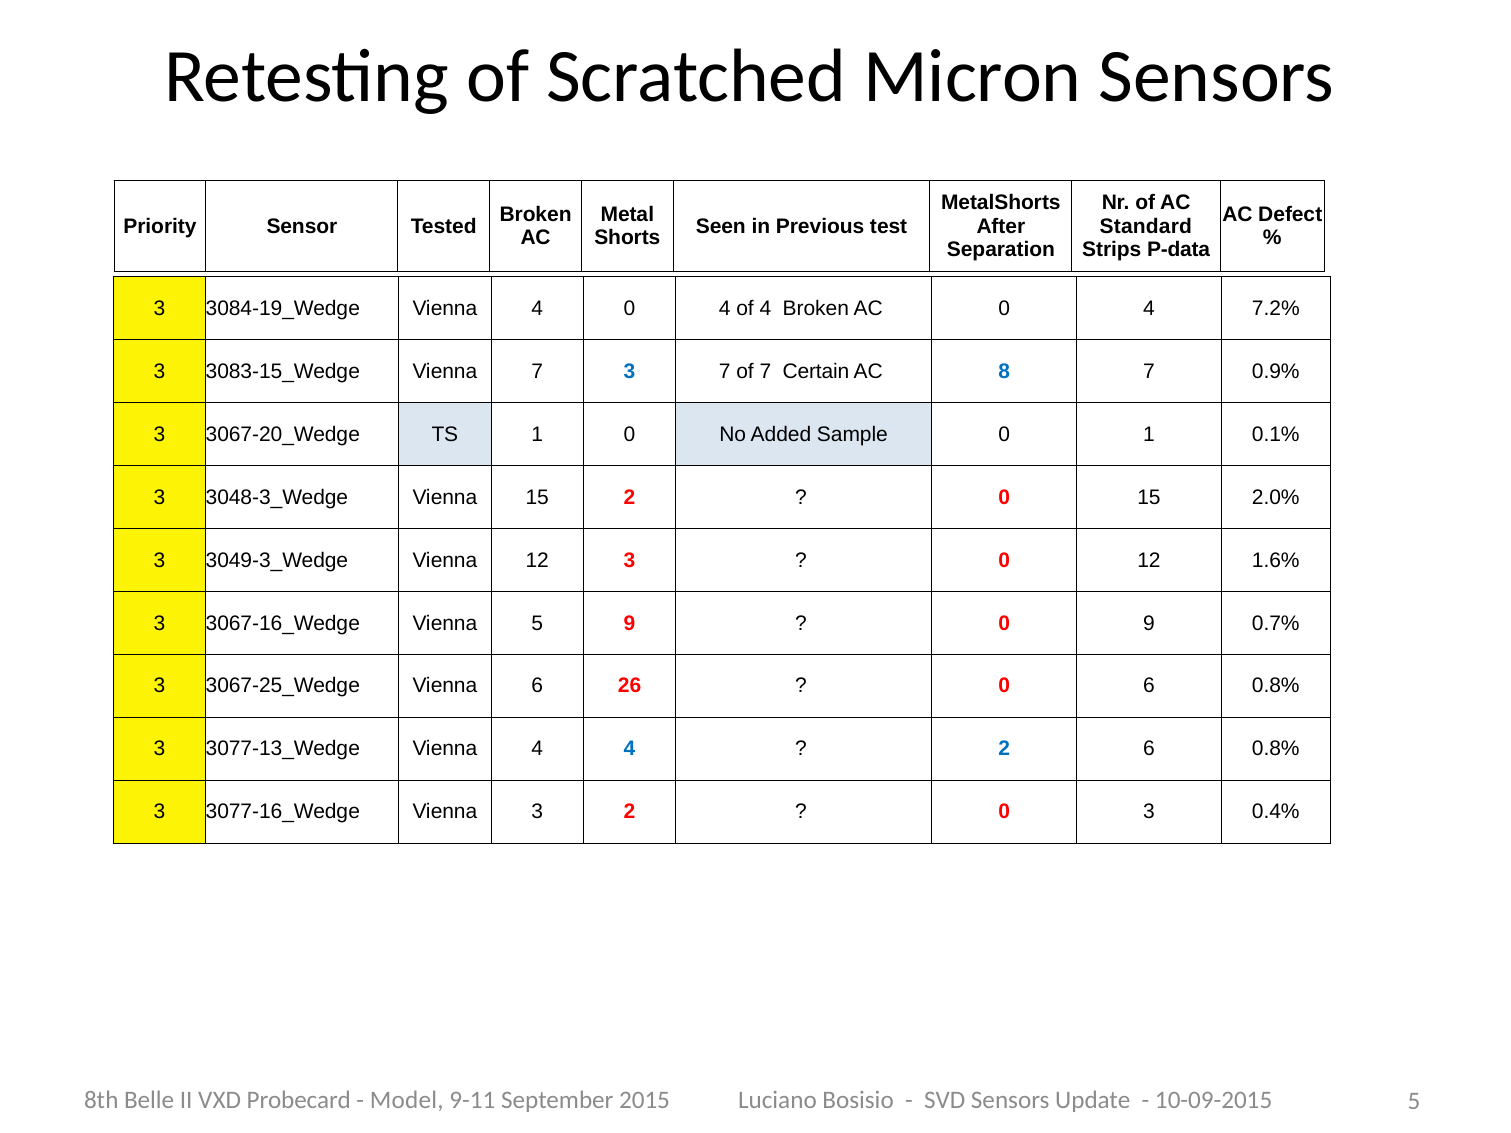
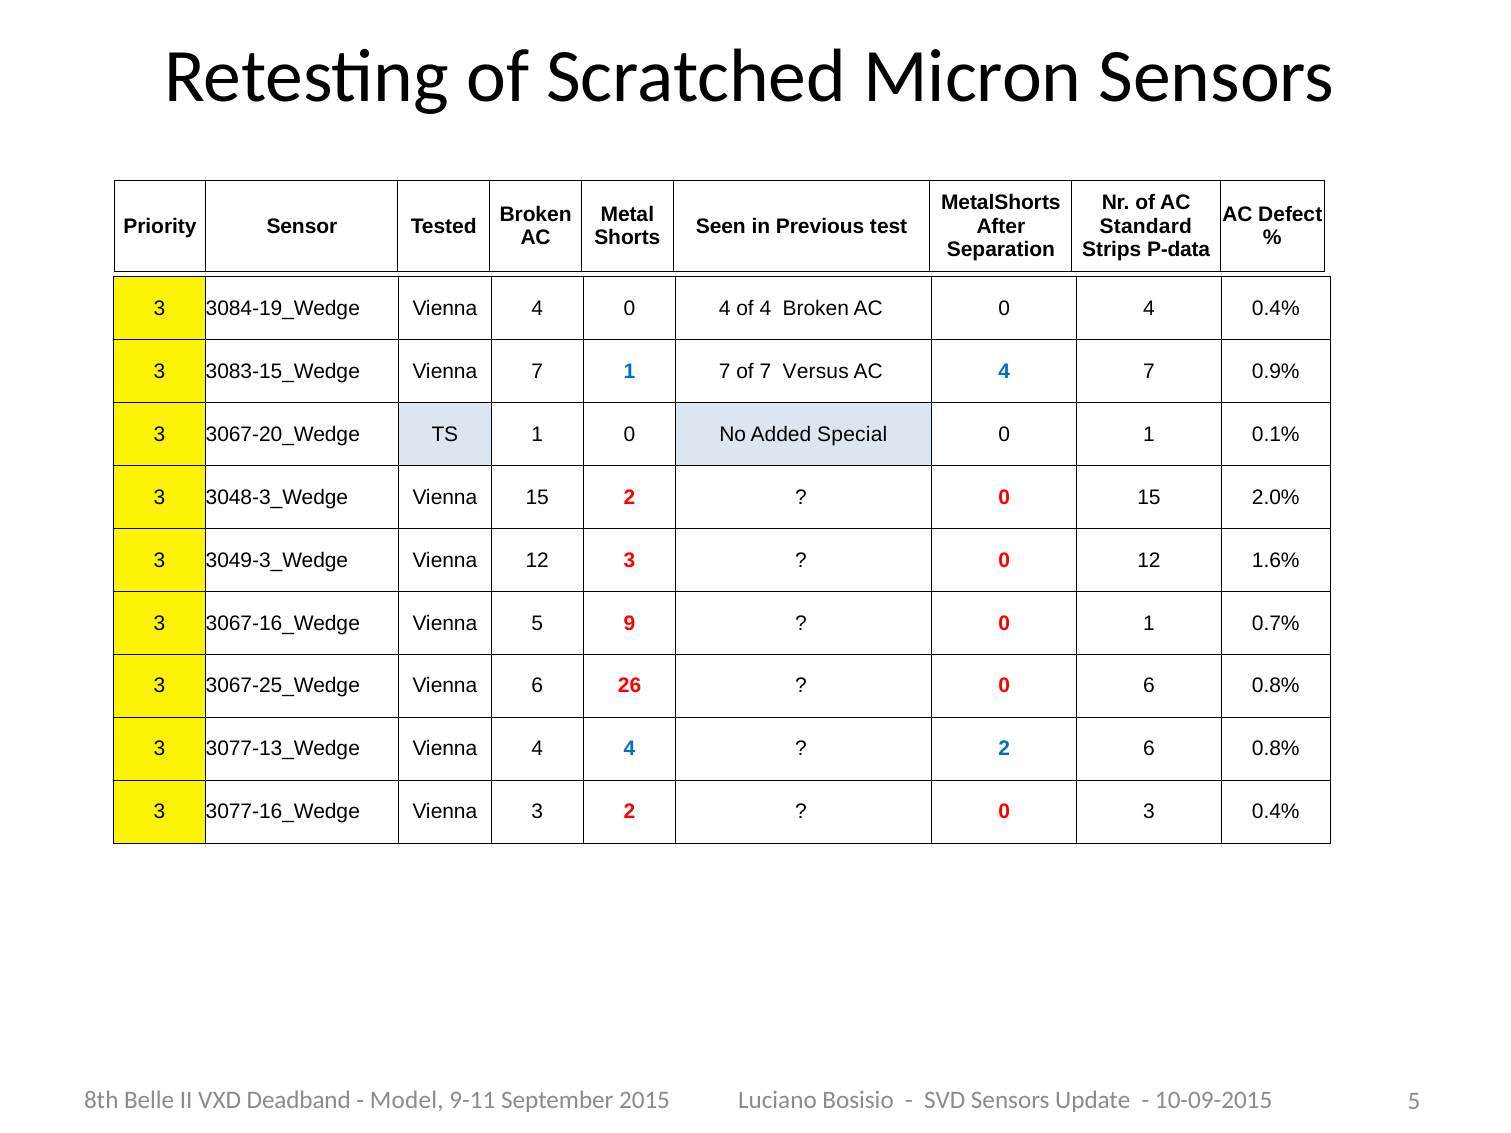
4 7.2%: 7.2% -> 0.4%
7 3: 3 -> 1
Certain: Certain -> Versus
AC 8: 8 -> 4
Sample: Sample -> Special
9 at (1149, 623): 9 -> 1
Probecard: Probecard -> Deadband
